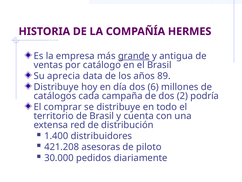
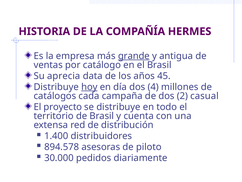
89: 89 -> 45
hoy underline: none -> present
6: 6 -> 4
podría: podría -> casual
comprar: comprar -> proyecto
421.208: 421.208 -> 894.578
